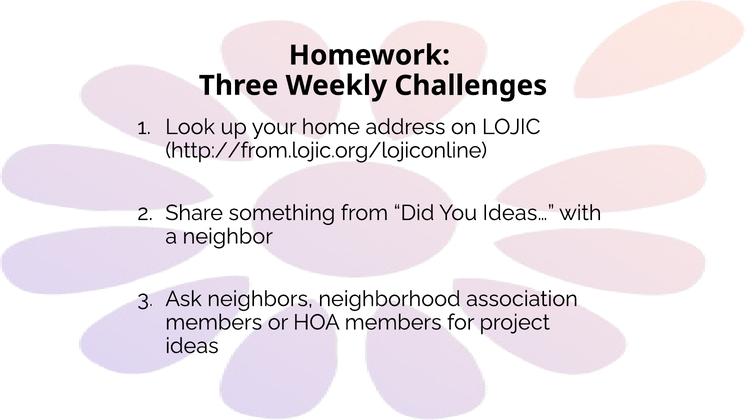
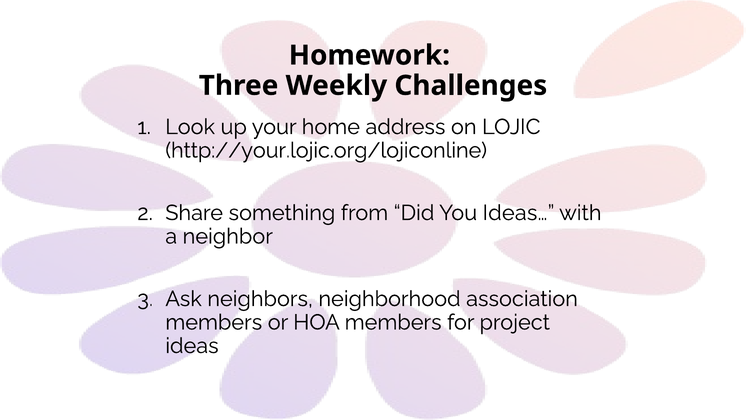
http://from.lojic.org/lojiconline: http://from.lojic.org/lojiconline -> http://your.lojic.org/lojiconline
